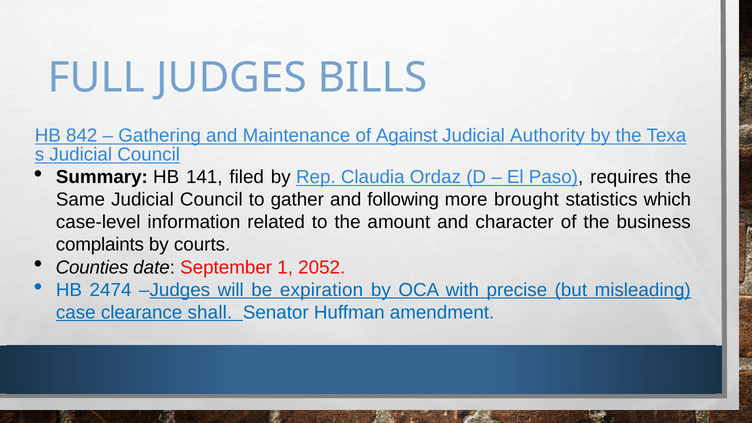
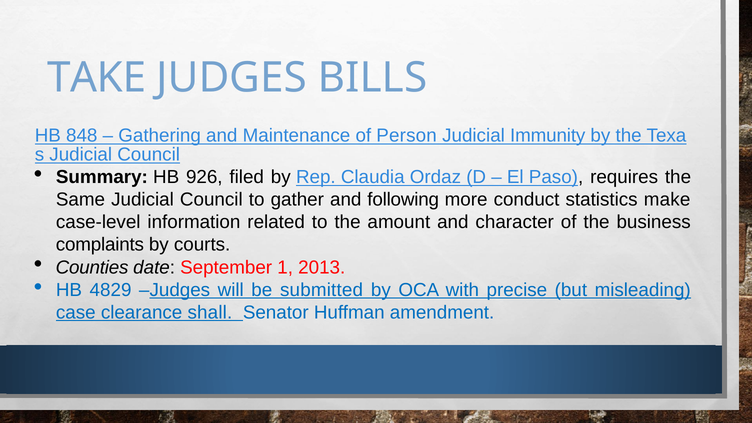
FULL: FULL -> TAKE
842: 842 -> 848
Against: Against -> Person
Authority: Authority -> Immunity
141: 141 -> 926
brought: brought -> conduct
which: which -> make
2052: 2052 -> 2013
2474: 2474 -> 4829
expiration: expiration -> submitted
